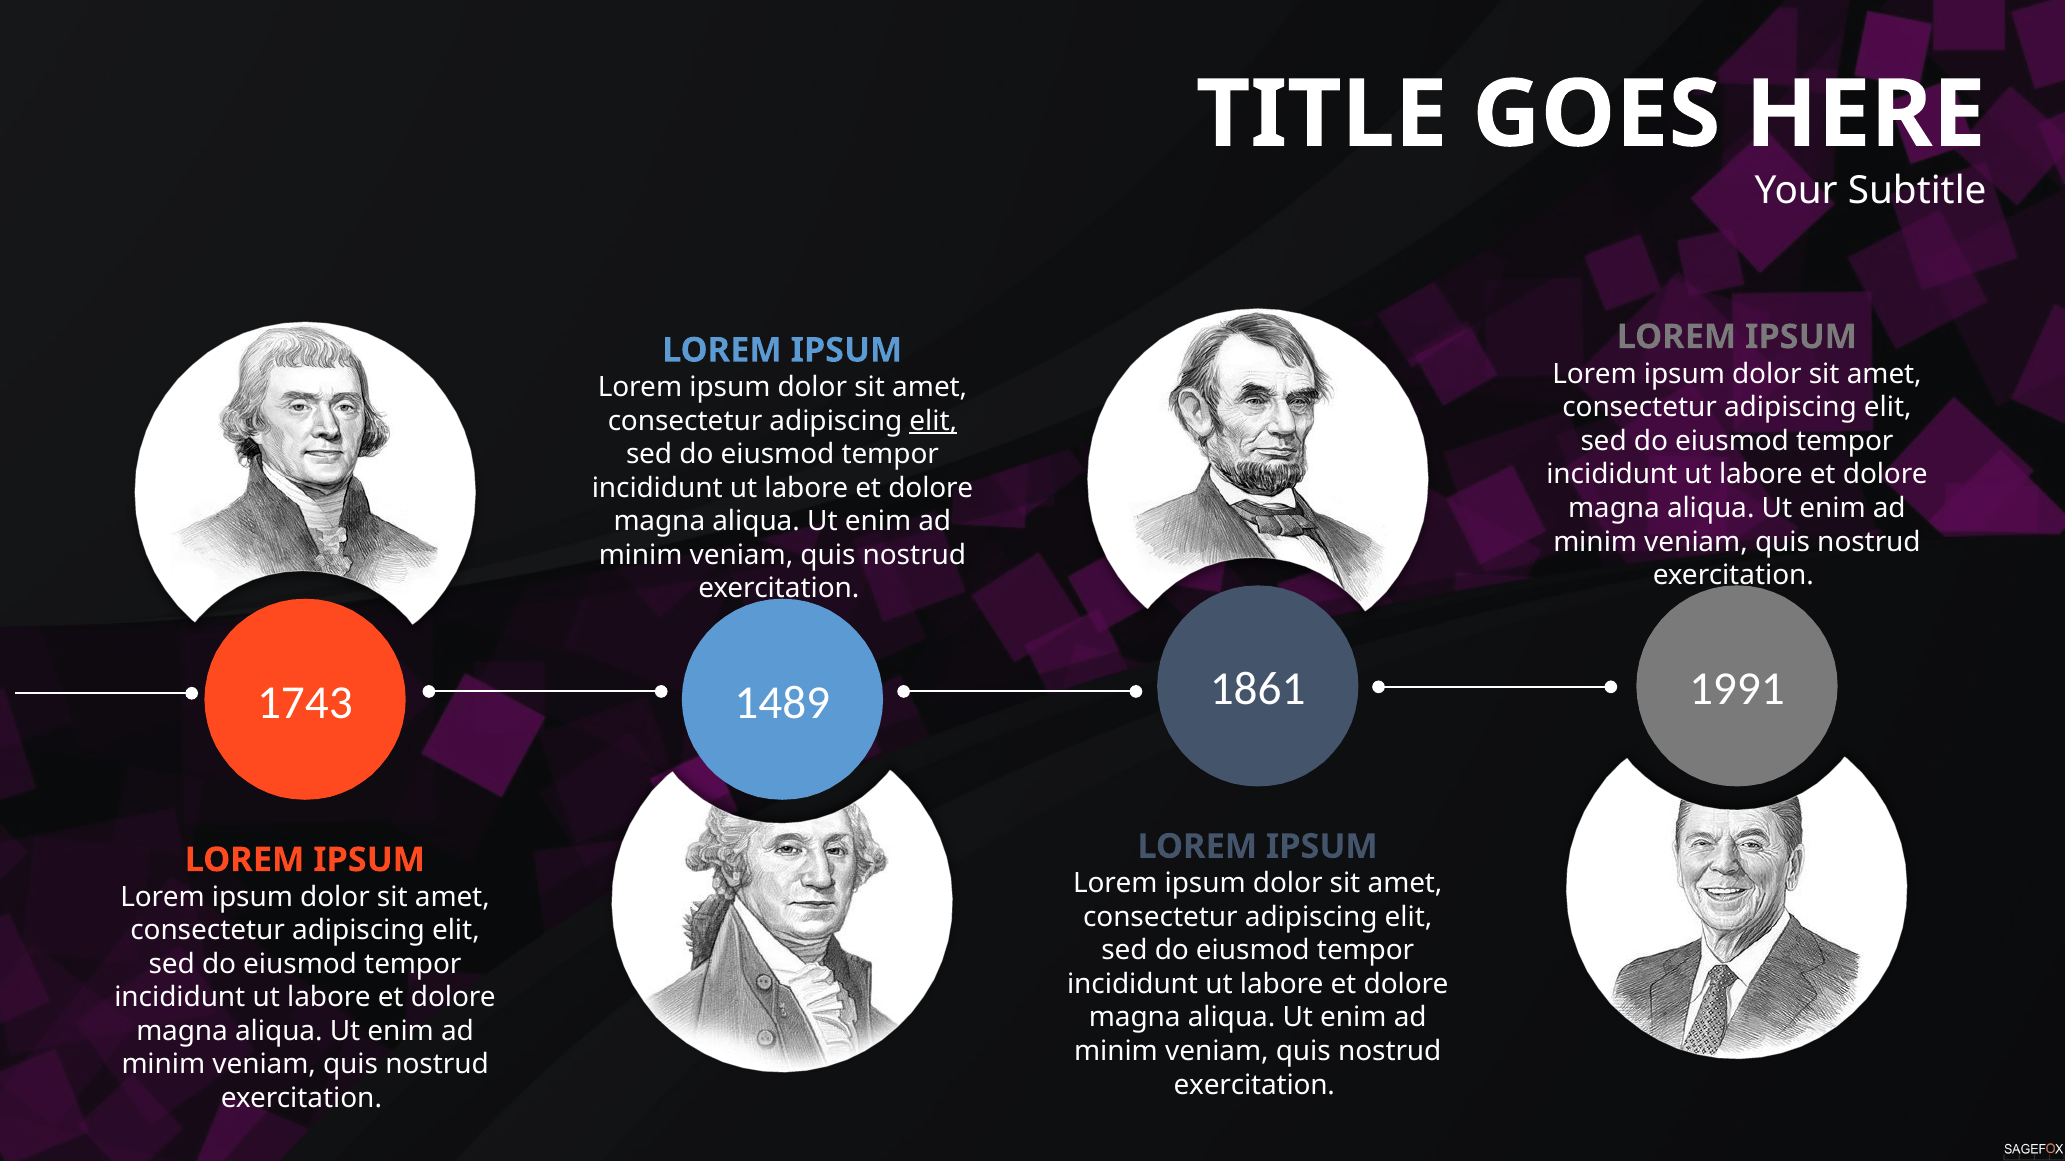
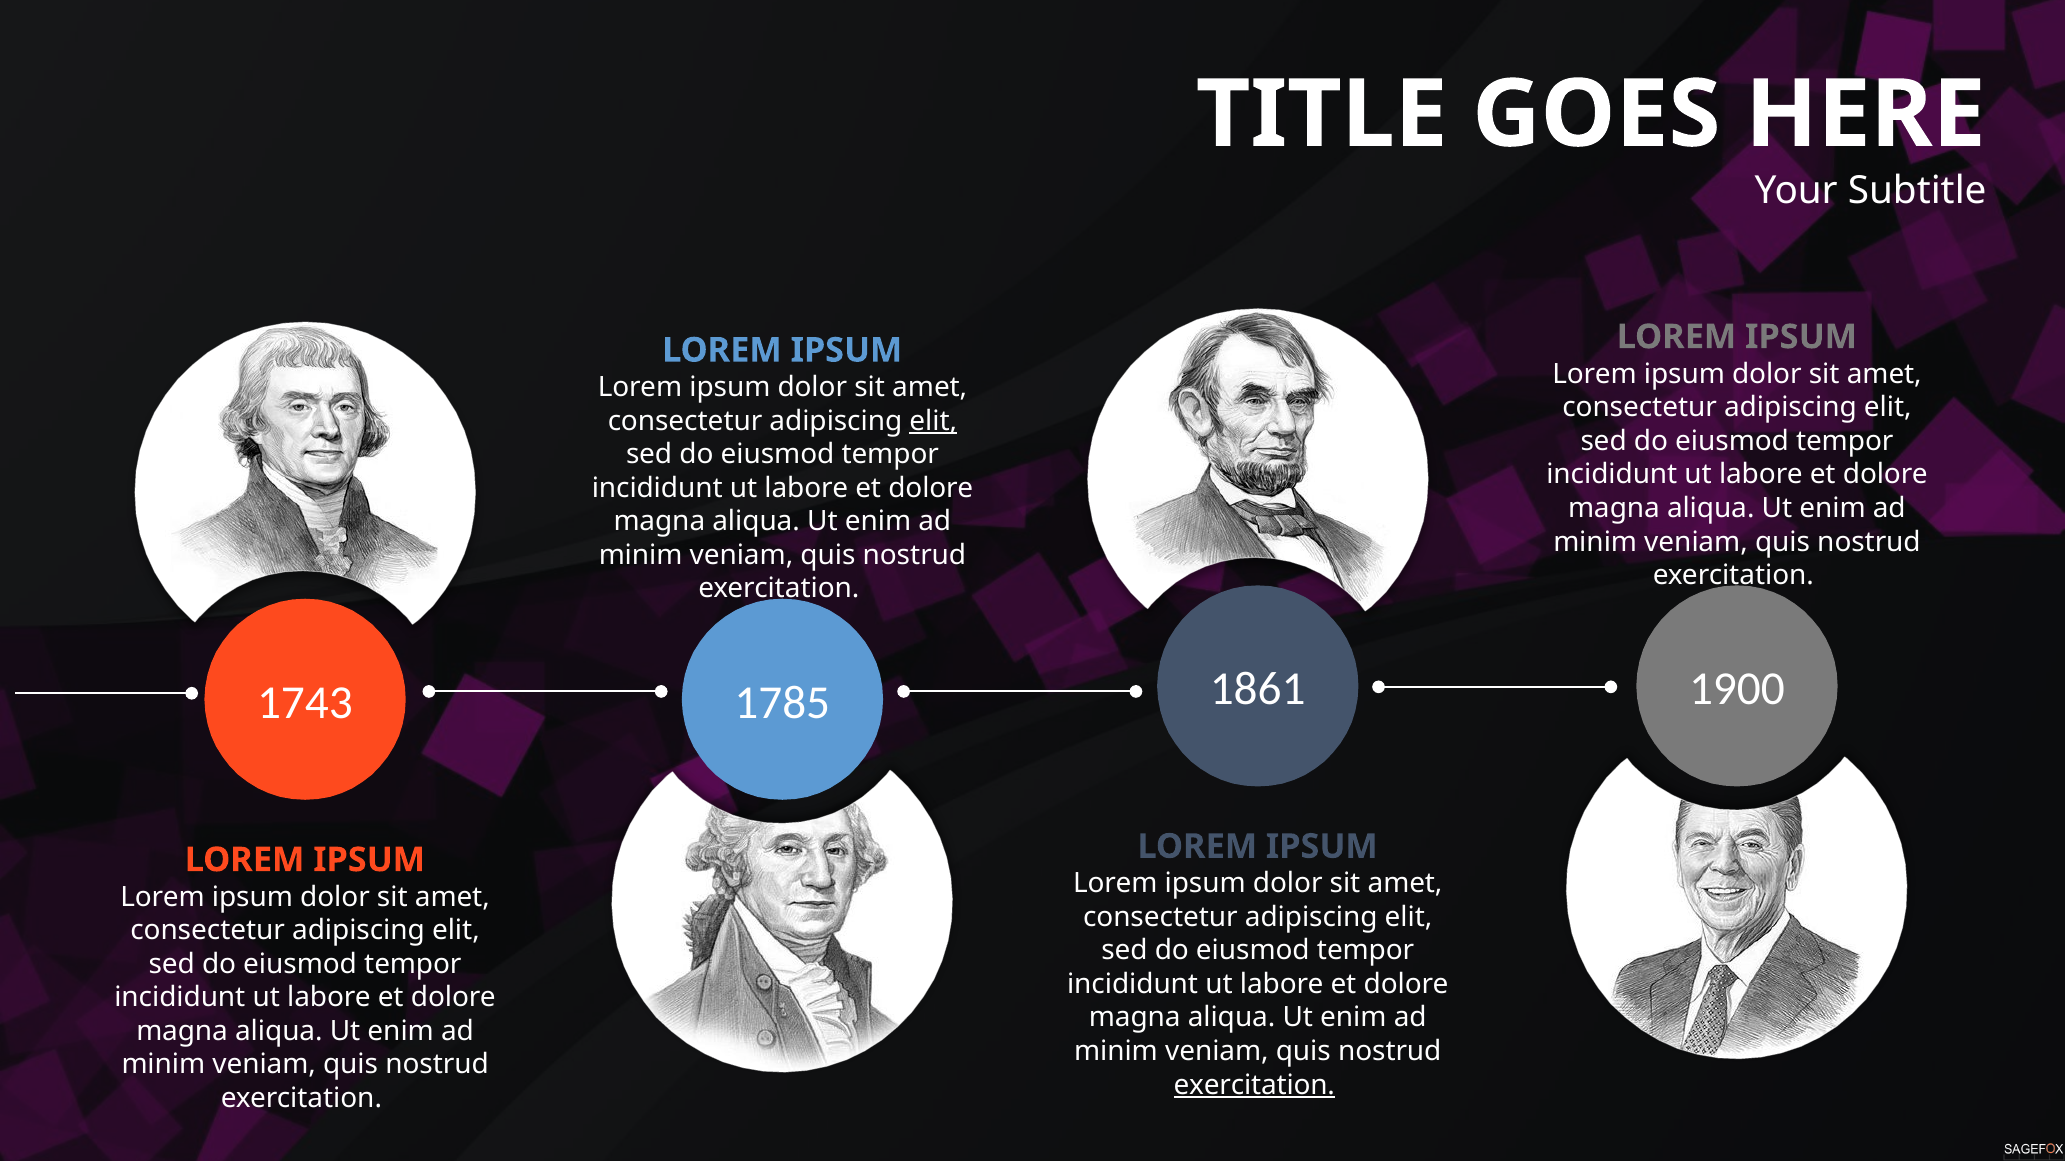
1991: 1991 -> 1900
1489: 1489 -> 1785
exercitation at (1254, 1085) underline: none -> present
